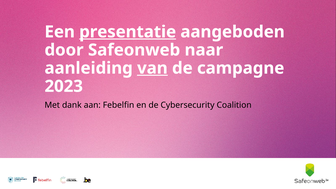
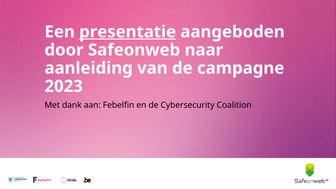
van underline: present -> none
